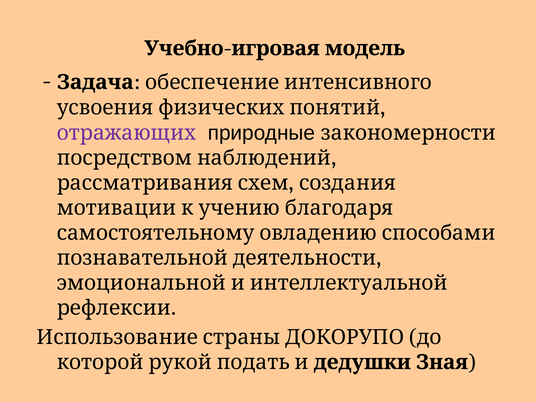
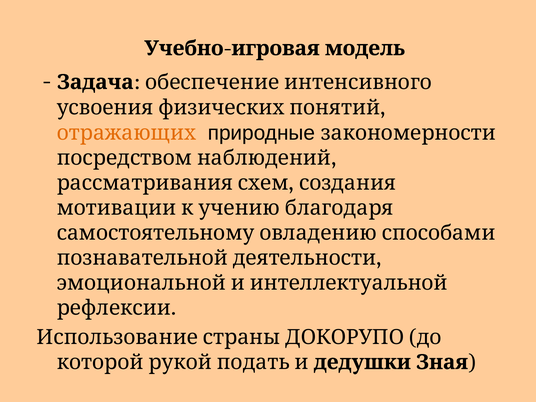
отражающих colour: purple -> orange
